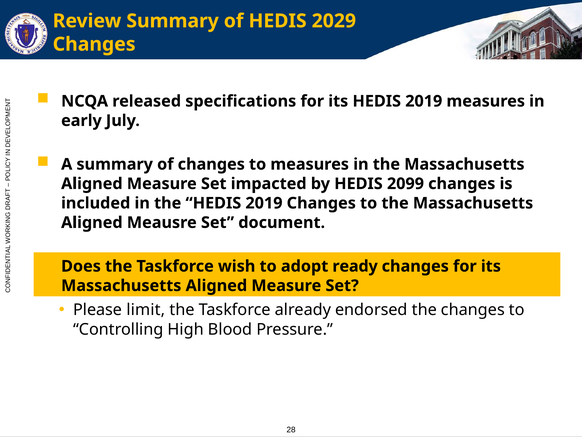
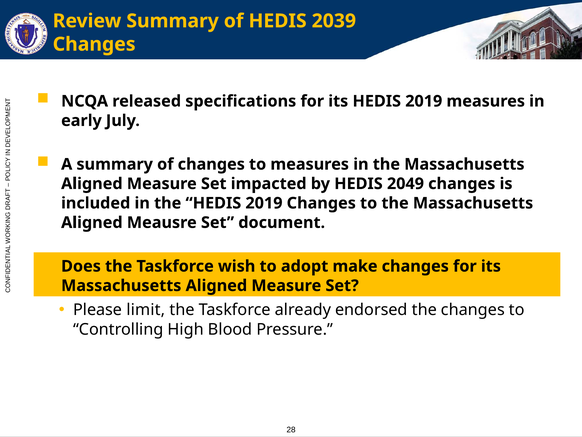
2029: 2029 -> 2039
2099: 2099 -> 2049
ready: ready -> make
